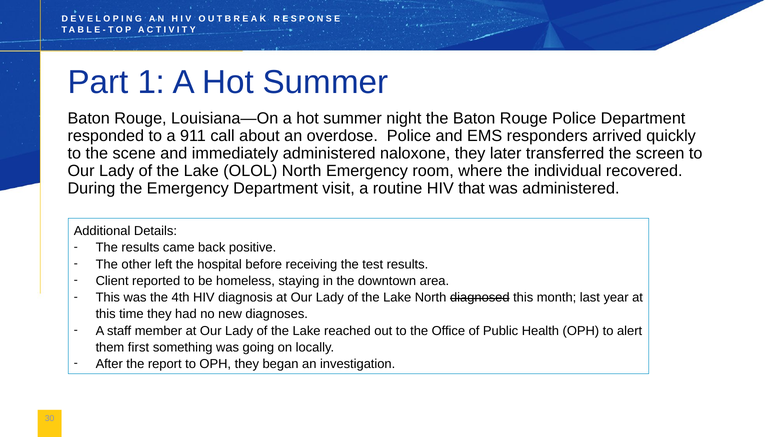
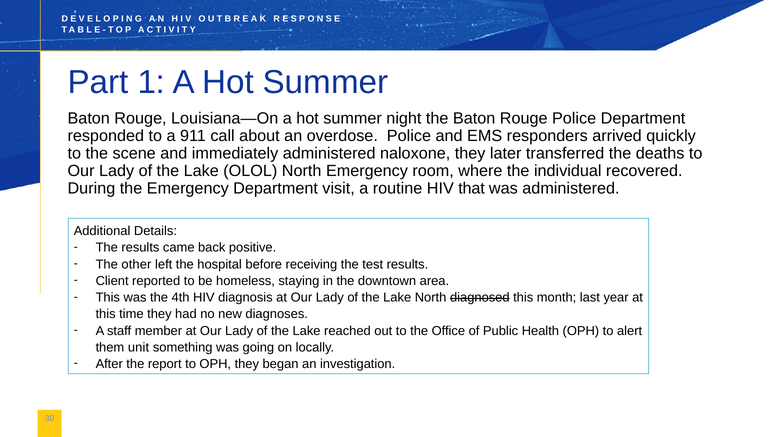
screen: screen -> deaths
first: first -> unit
